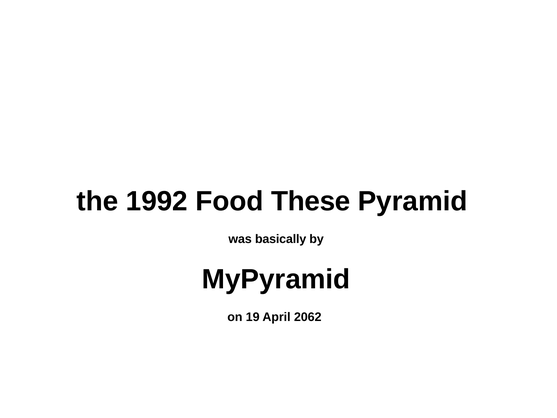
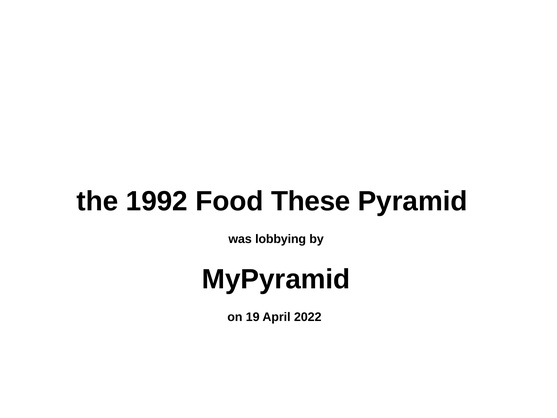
basically: basically -> lobbying
2062: 2062 -> 2022
